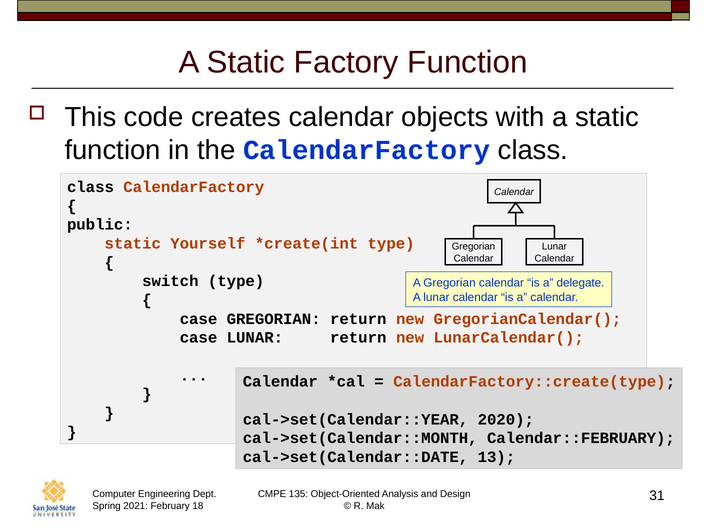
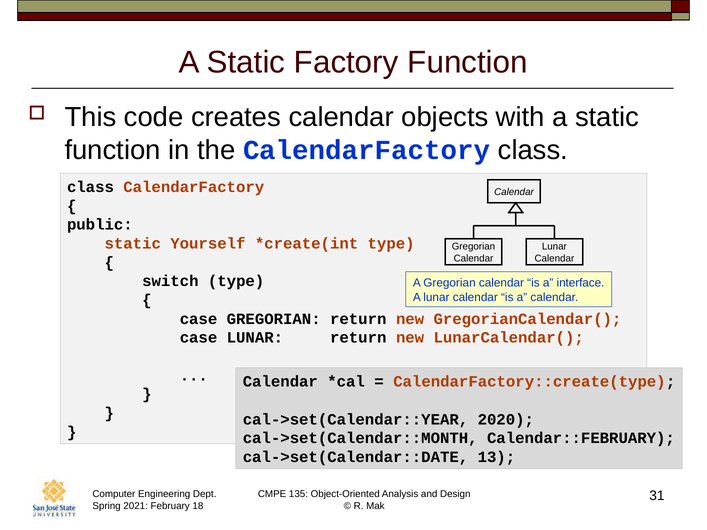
delegate: delegate -> interface
